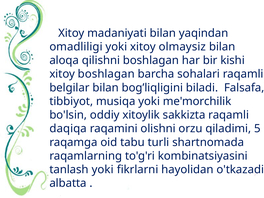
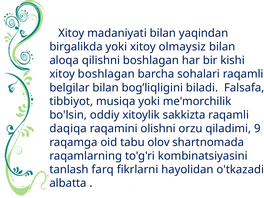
omadliligi: omadliligi -> birgalikda
5: 5 -> 9
turli: turli -> olov
tanlash yoki: yoki -> farq
